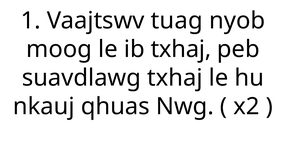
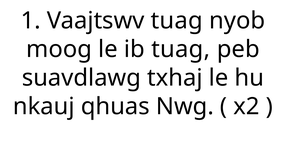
ib txhaj: txhaj -> tuag
